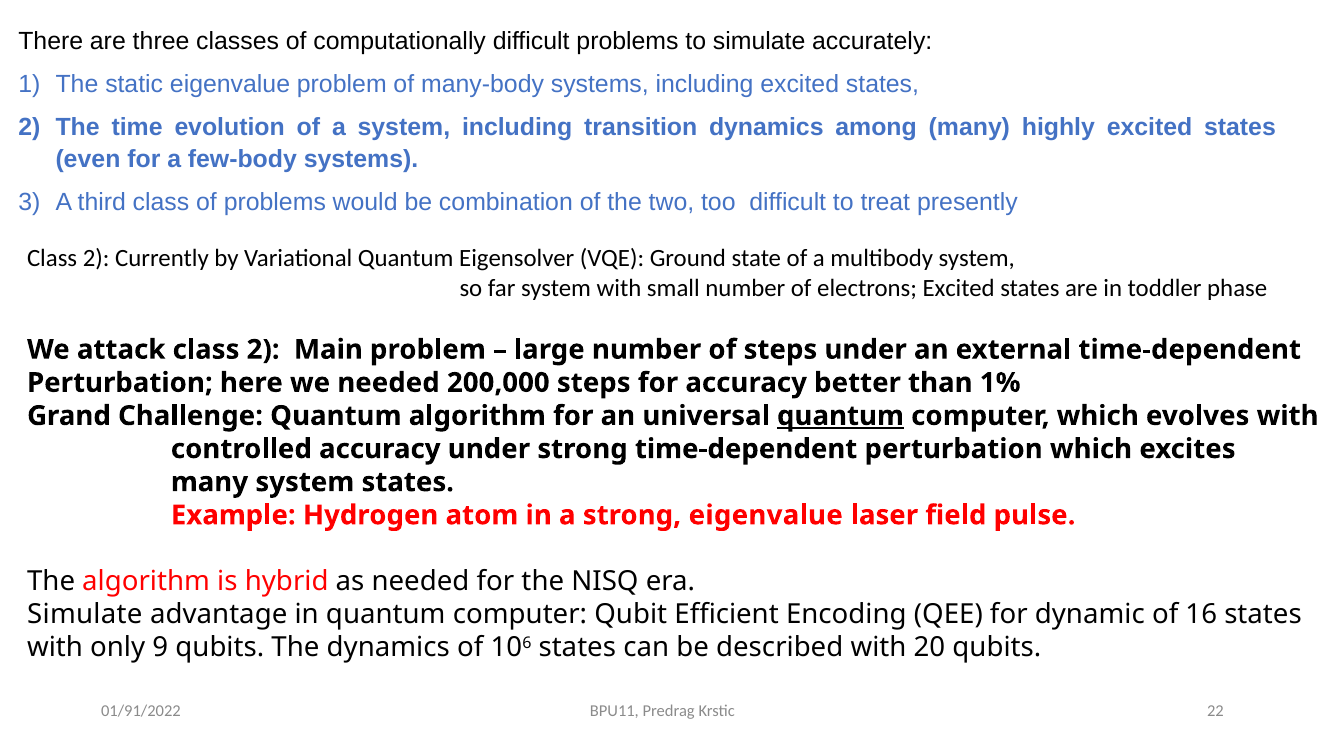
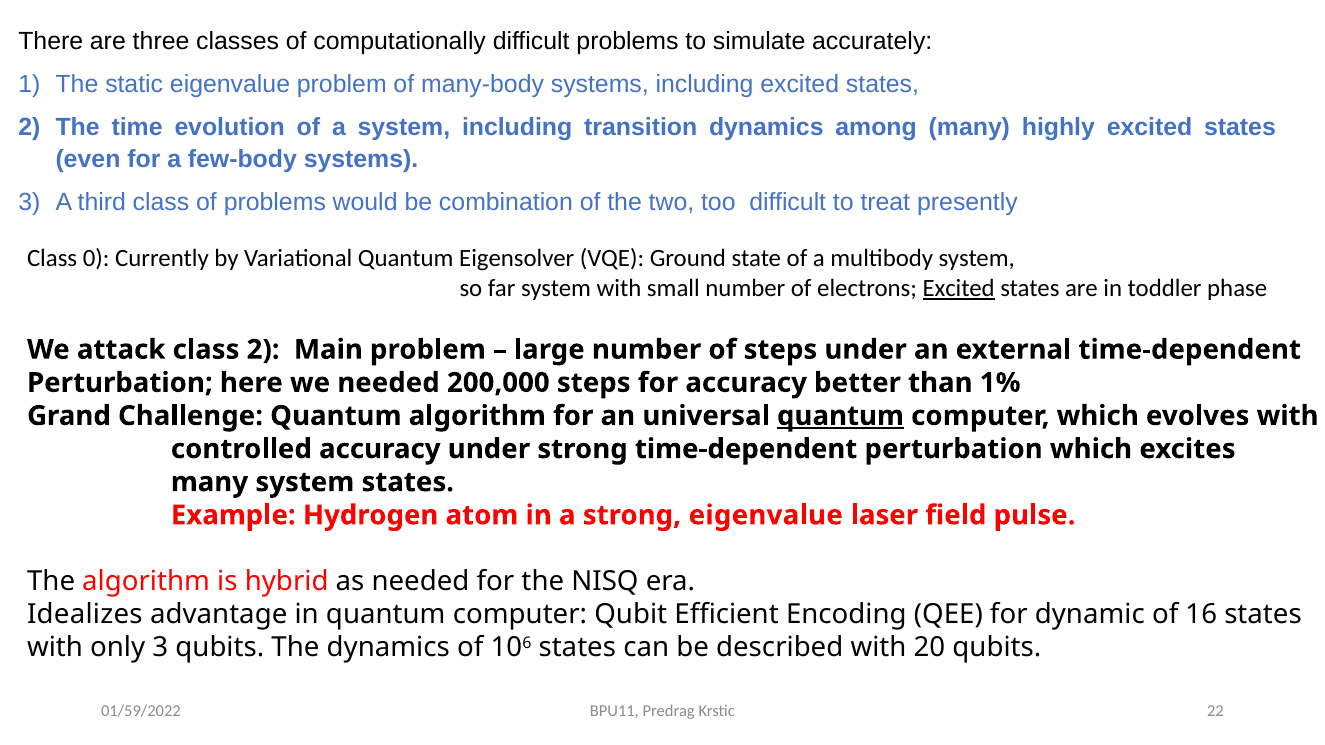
2 at (96, 258): 2 -> 0
Excited at (959, 288) underline: none -> present
Simulate at (85, 615): Simulate -> Idealizes
only 9: 9 -> 3
01/91/2022: 01/91/2022 -> 01/59/2022
